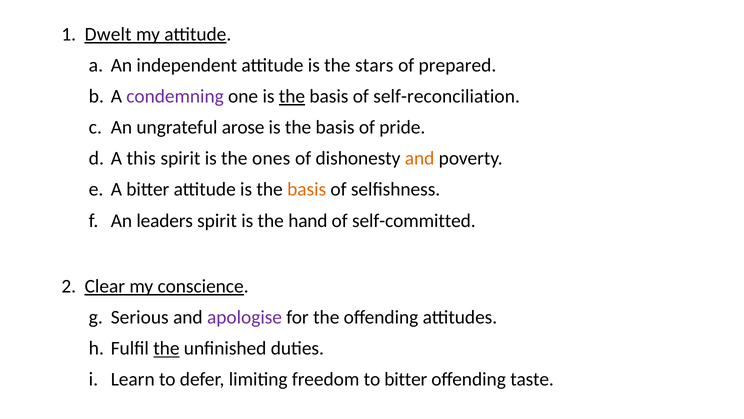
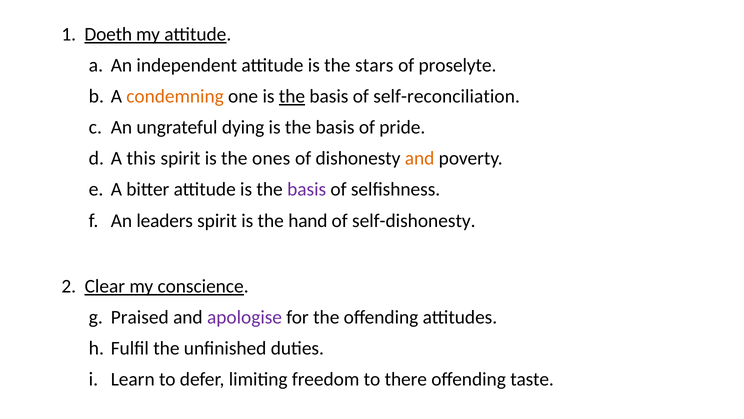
Dwelt: Dwelt -> Doeth
prepared: prepared -> proselyte
condemning colour: purple -> orange
arose: arose -> dying
basis at (307, 189) colour: orange -> purple
self-committed: self-committed -> self-dishonesty
Serious: Serious -> Praised
the at (166, 348) underline: present -> none
to bitter: bitter -> there
